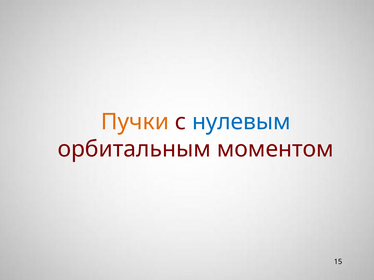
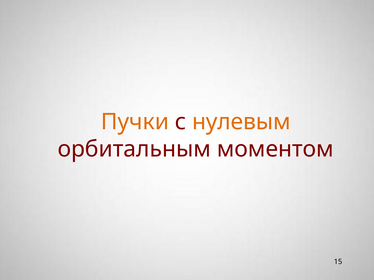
нулевым colour: blue -> orange
